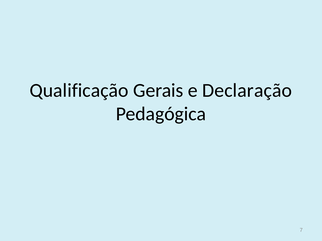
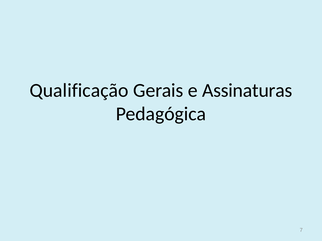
Declaração: Declaração -> Assinaturas
